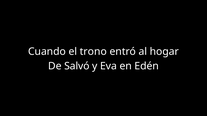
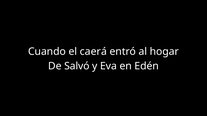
trono: trono -> caerá
